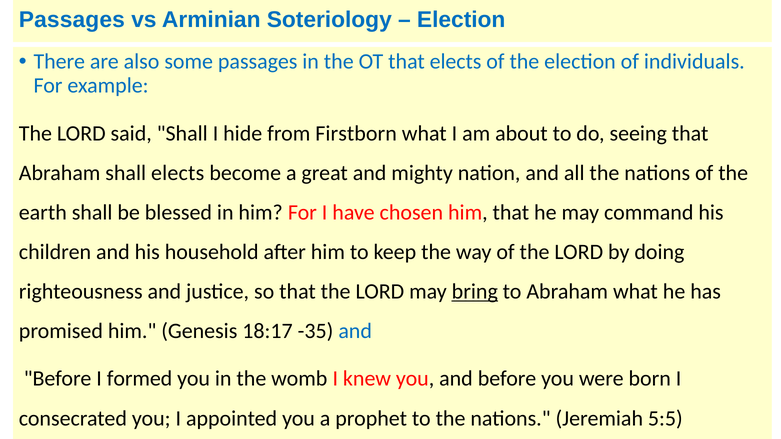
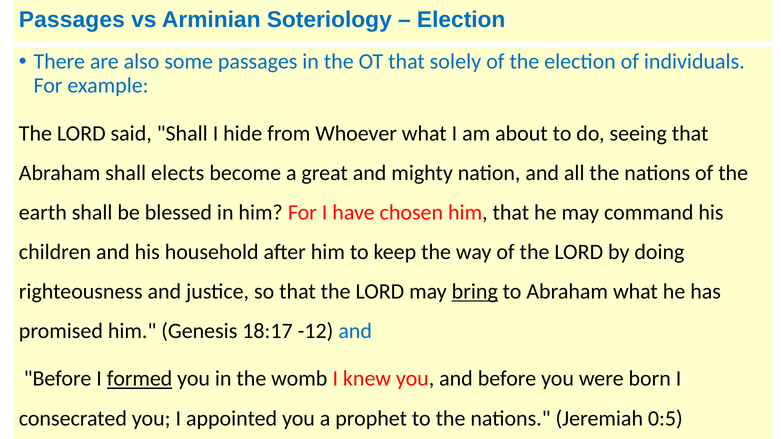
that elects: elects -> solely
Firstborn: Firstborn -> Whoever
-35: -35 -> -12
formed underline: none -> present
5:5: 5:5 -> 0:5
